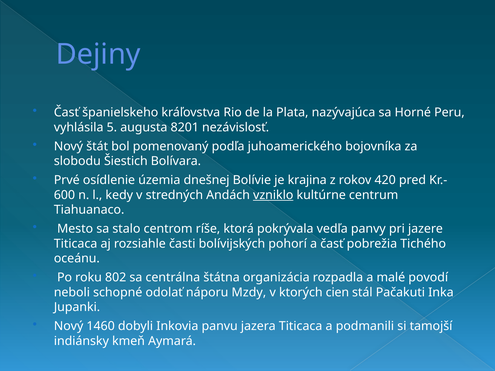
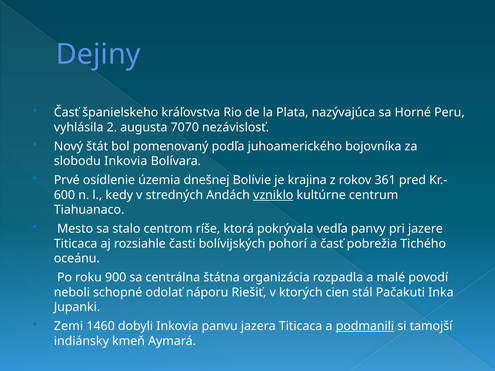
5: 5 -> 2
8201: 8201 -> 7070
slobodu Šiestich: Šiestich -> Inkovia
420: 420 -> 361
802: 802 -> 900
Mzdy: Mzdy -> Riešiť
Nový at (69, 326): Nový -> Zemi
podmanili underline: none -> present
